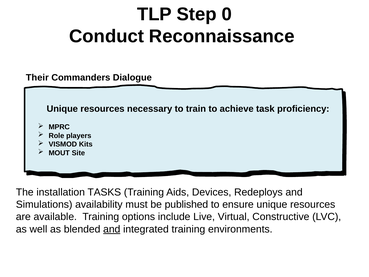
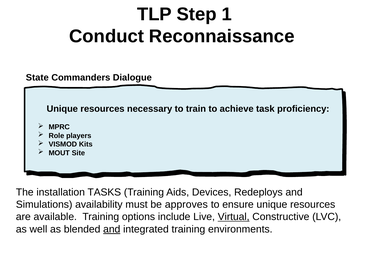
0: 0 -> 1
Their: Their -> State
published: published -> approves
Virtual underline: none -> present
